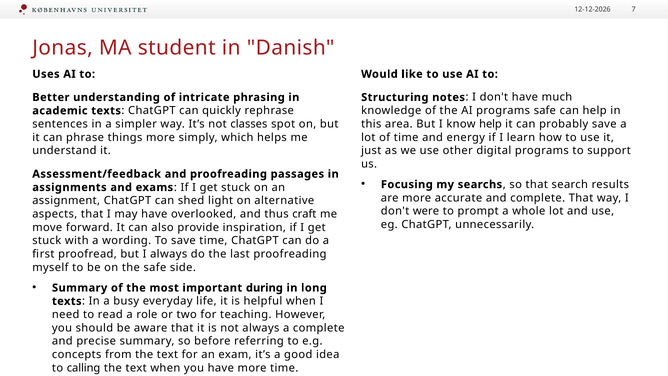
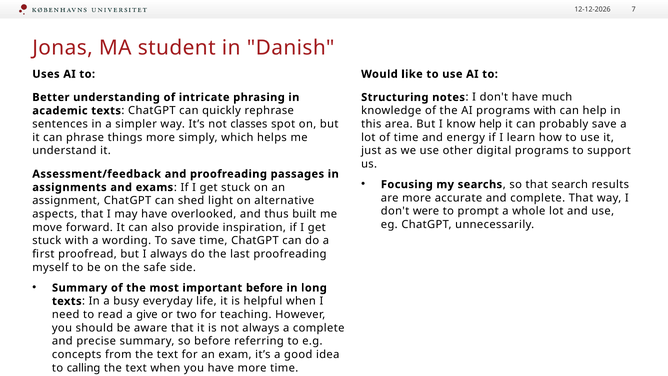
programs safe: safe -> with
craft: craft -> built
important during: during -> before
role: role -> give
